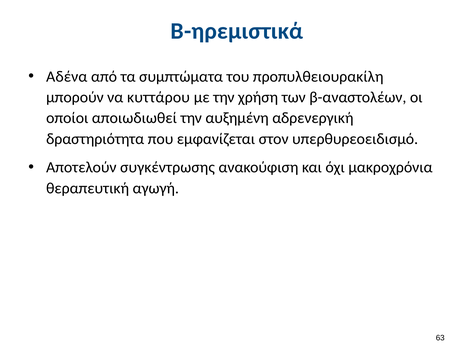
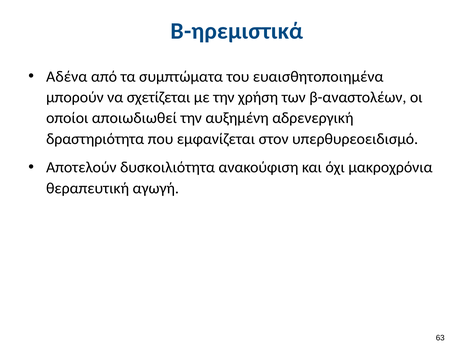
προπυλθειουρακίλη: προπυλθειουρακίλη -> ευαισθητοποιημένα
κυττάρου: κυττάρου -> σχετίζεται
συγκέντρωσης: συγκέντρωσης -> δυσκοιλιότητα
